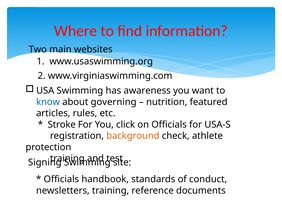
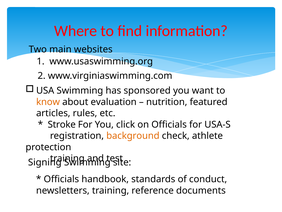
awareness: awareness -> sponsored
know colour: blue -> orange
governing: governing -> evaluation
